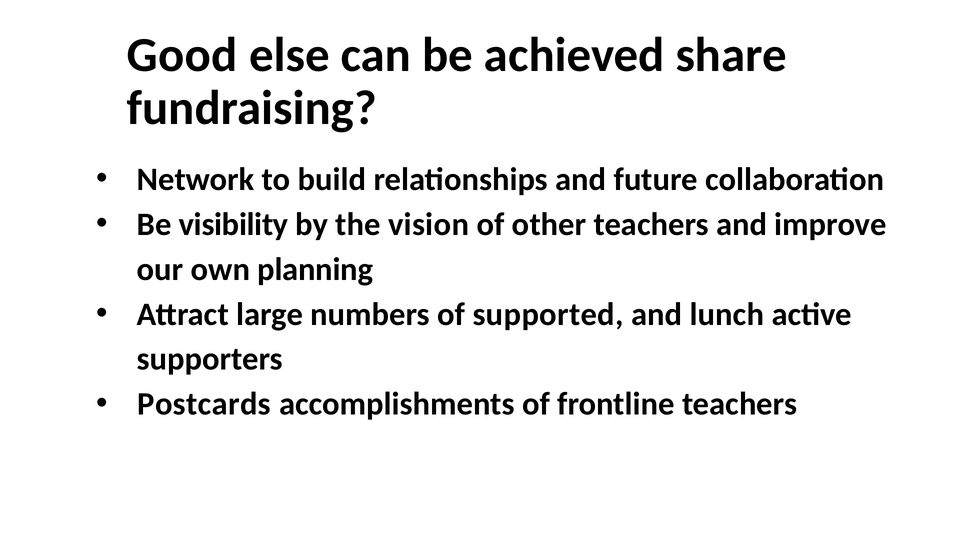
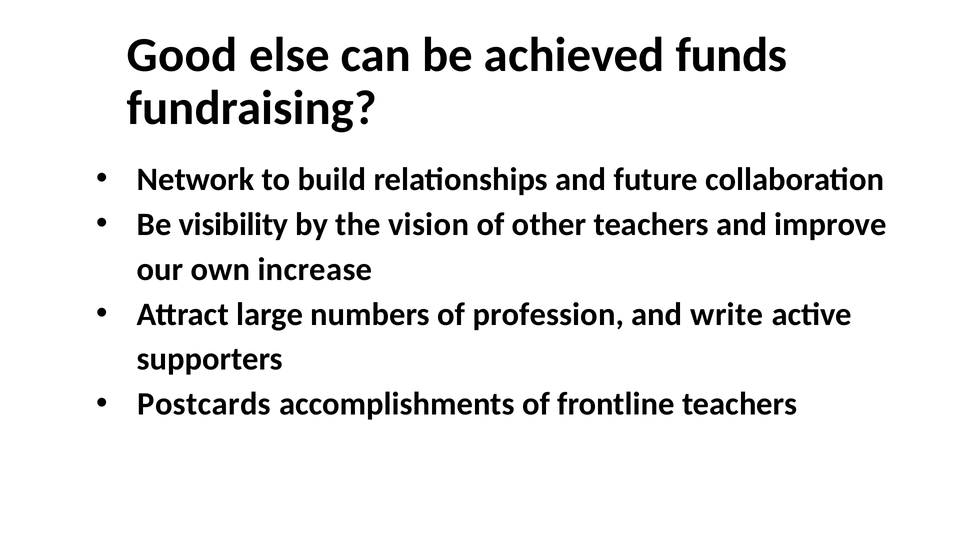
share: share -> funds
planning: planning -> increase
supported: supported -> profession
lunch: lunch -> write
